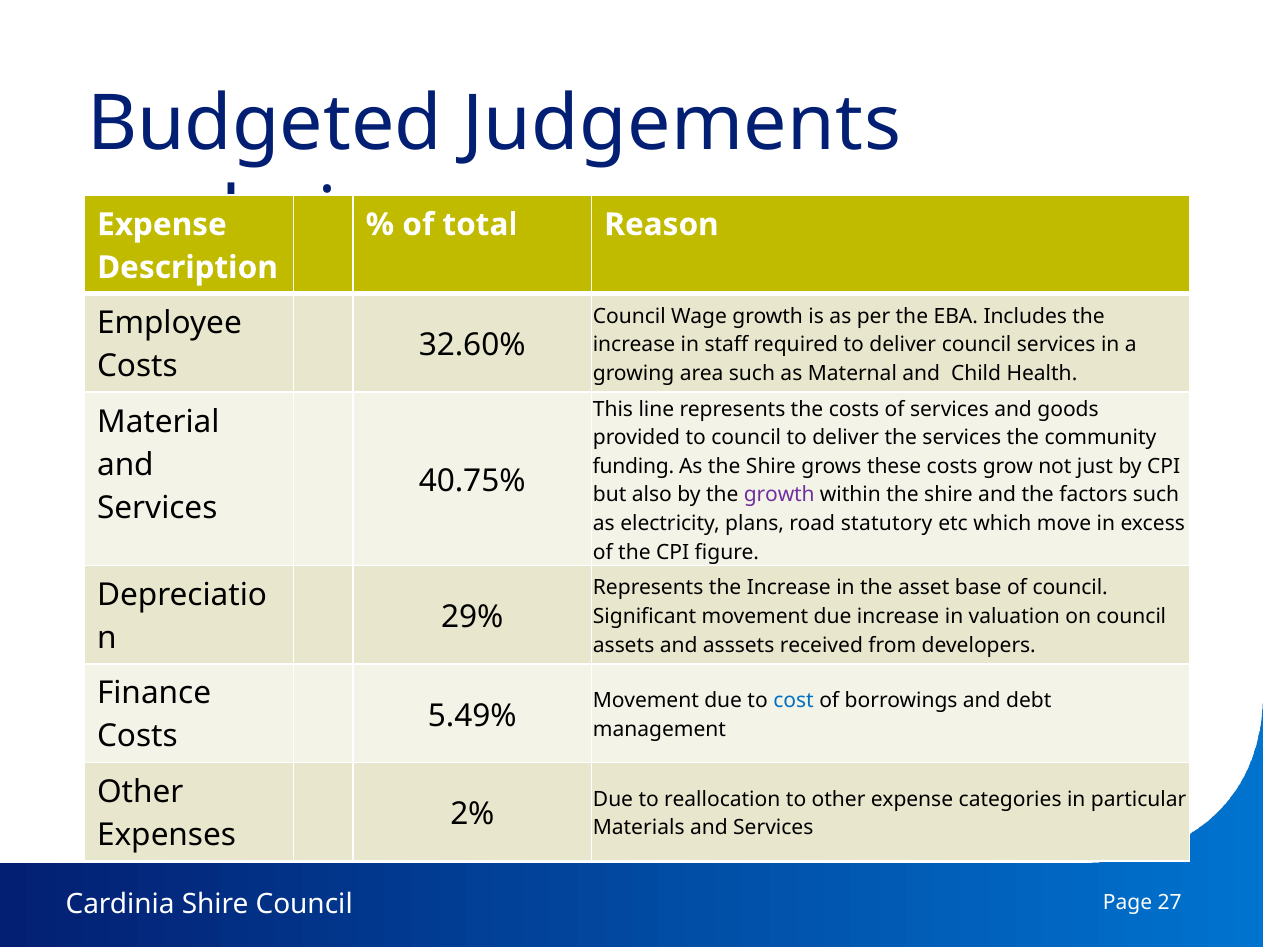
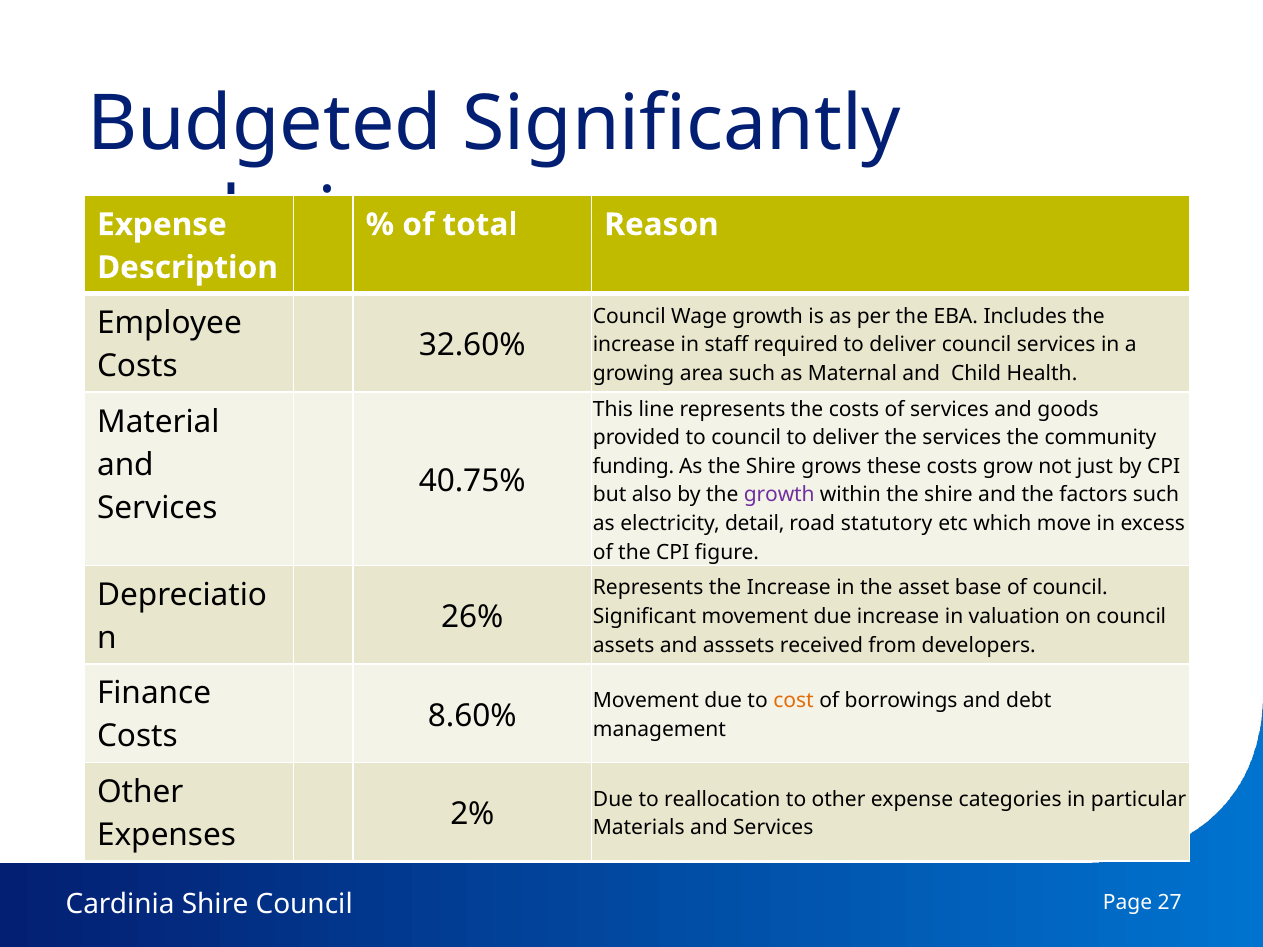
Judgements: Judgements -> Significantly
plans: plans -> detail
29%: 29% -> 26%
cost colour: blue -> orange
5.49%: 5.49% -> 8.60%
